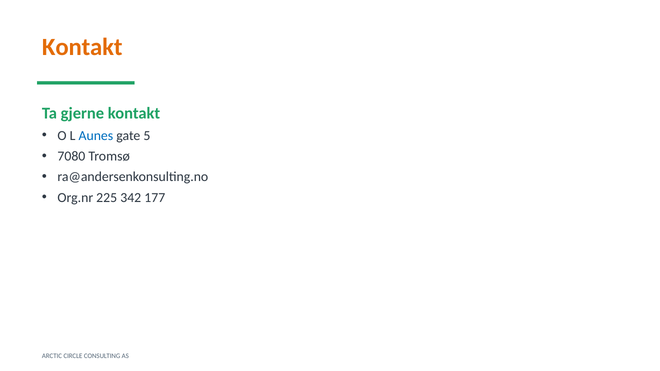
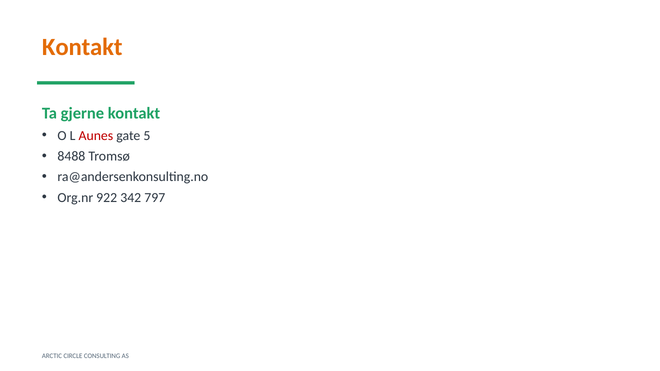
Aunes colour: blue -> red
7080: 7080 -> 8488
225: 225 -> 922
177: 177 -> 797
